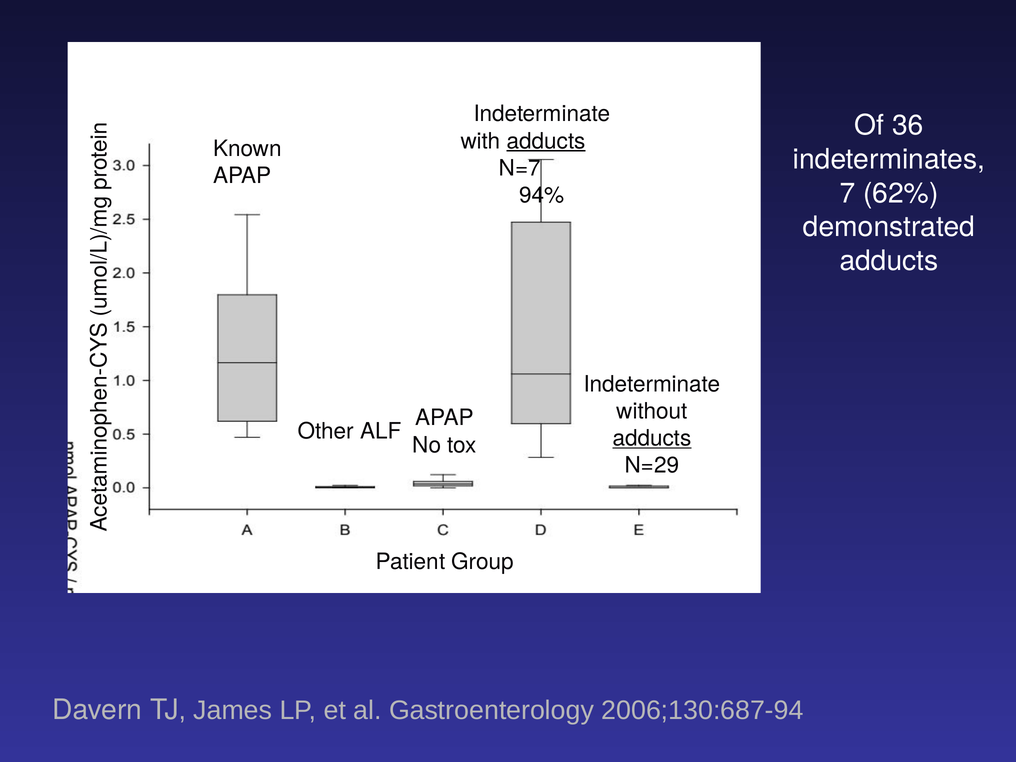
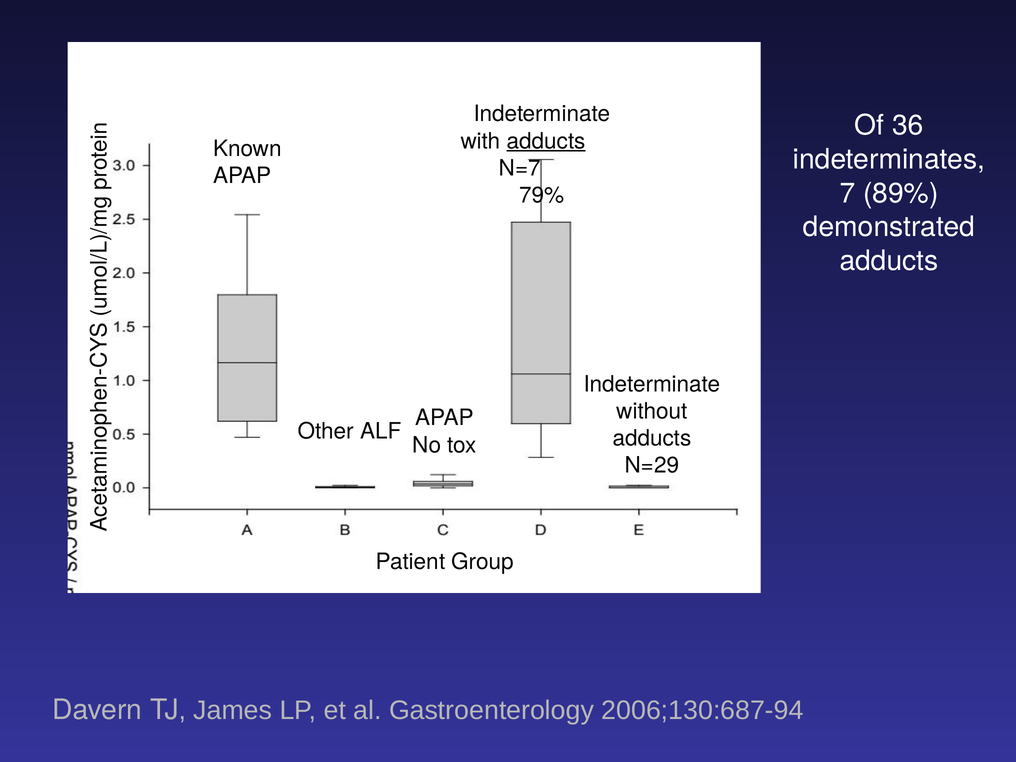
62%: 62% -> 89%
94%: 94% -> 79%
adducts at (652, 438) underline: present -> none
